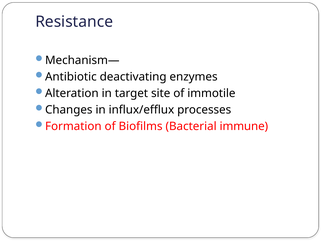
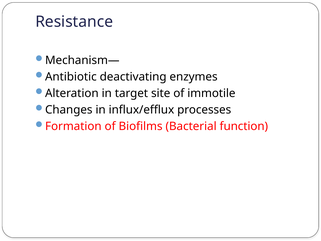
immune: immune -> function
